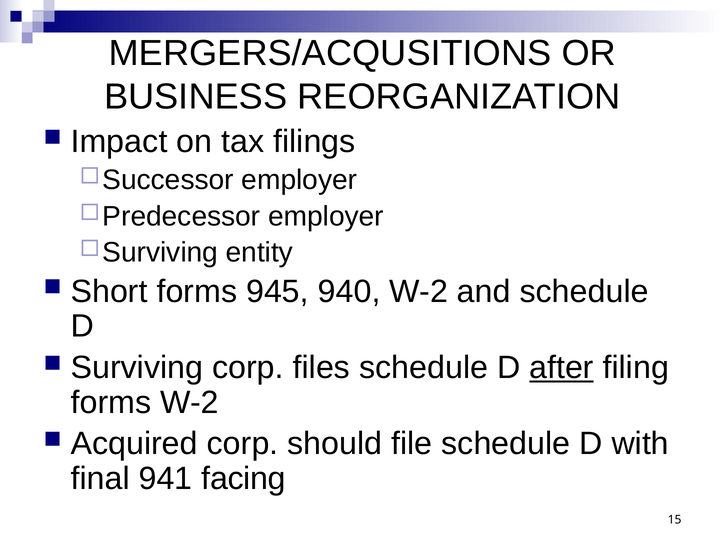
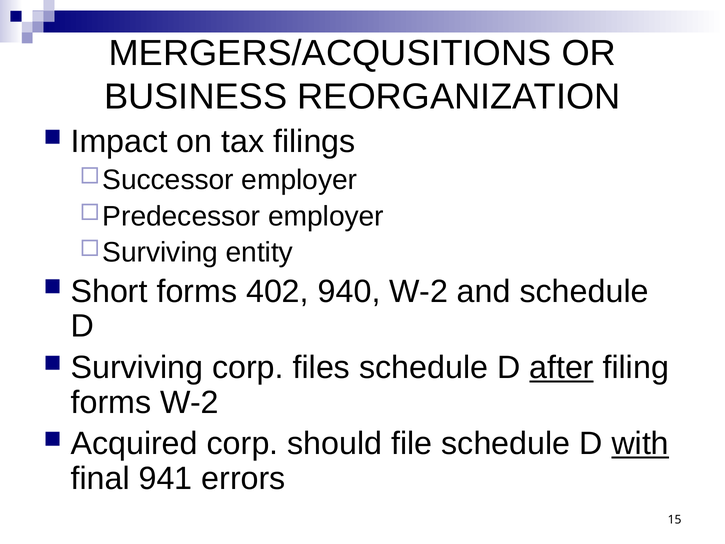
945: 945 -> 402
with underline: none -> present
facing: facing -> errors
